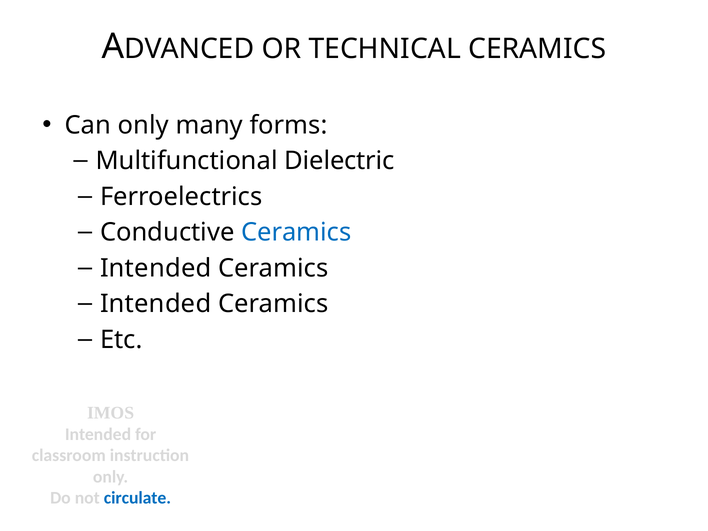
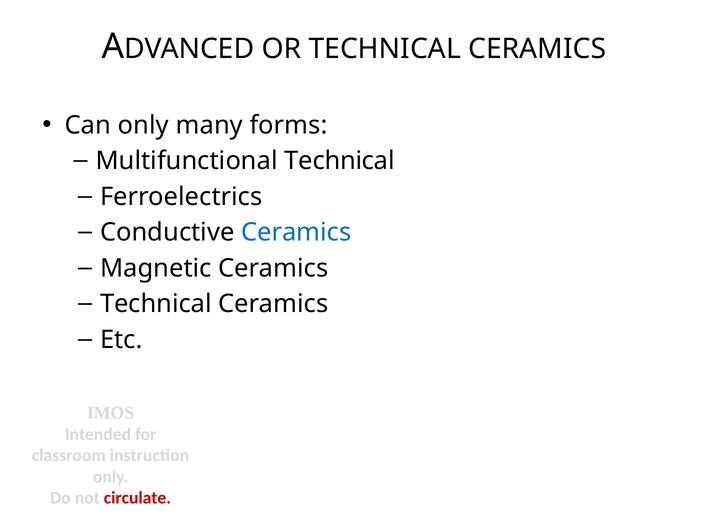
Multifunctional Dielectric: Dielectric -> Technical
Intended at (156, 268): Intended -> Magnetic
Intended at (156, 304): Intended -> Technical
circulate colour: blue -> red
